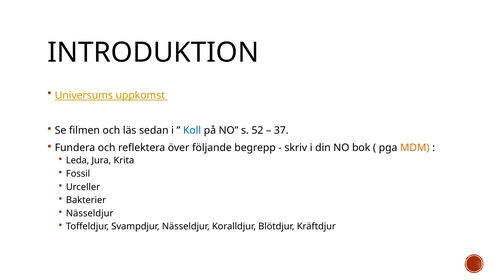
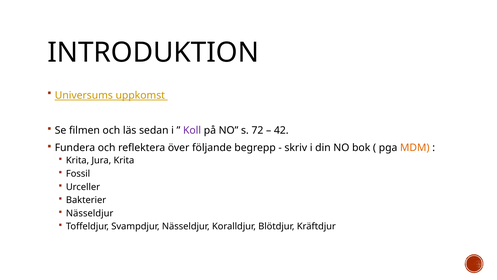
Koll colour: blue -> purple
52: 52 -> 72
37: 37 -> 42
Leda at (78, 160): Leda -> Krita
